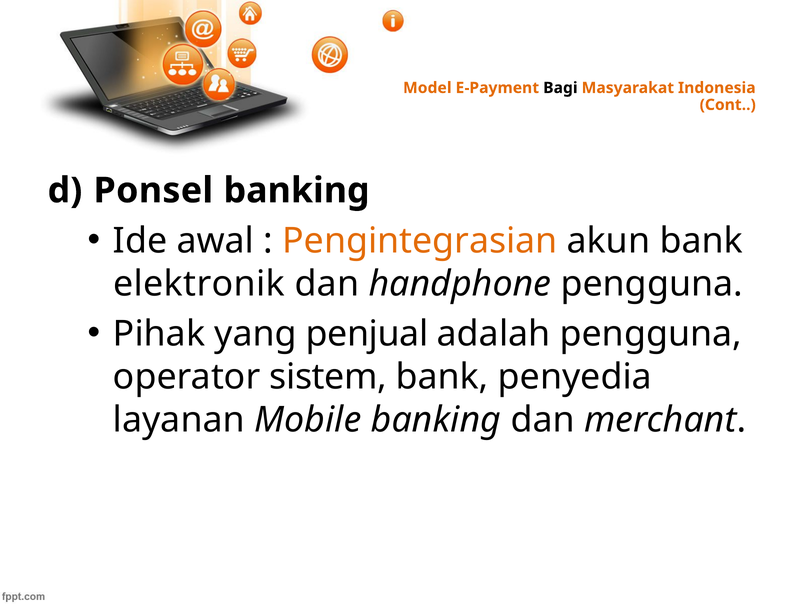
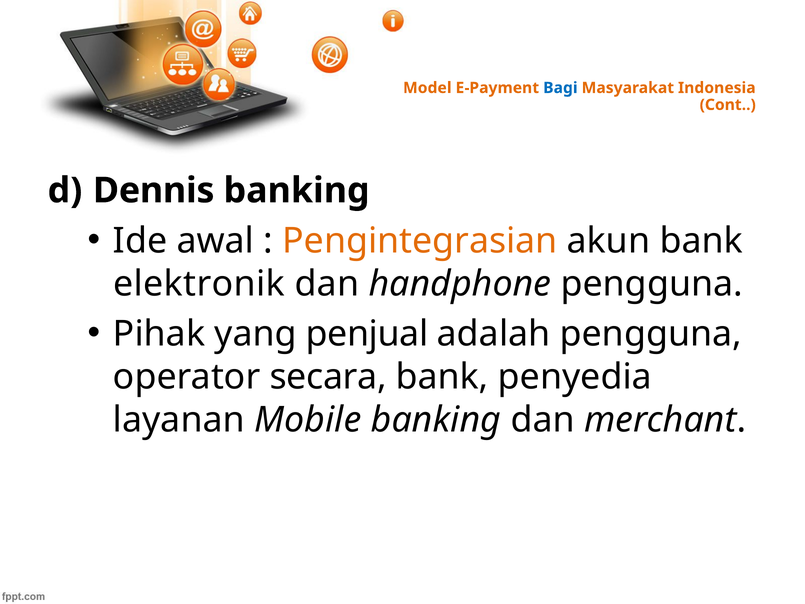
Bagi colour: black -> blue
Ponsel: Ponsel -> Dennis
sistem: sistem -> secara
